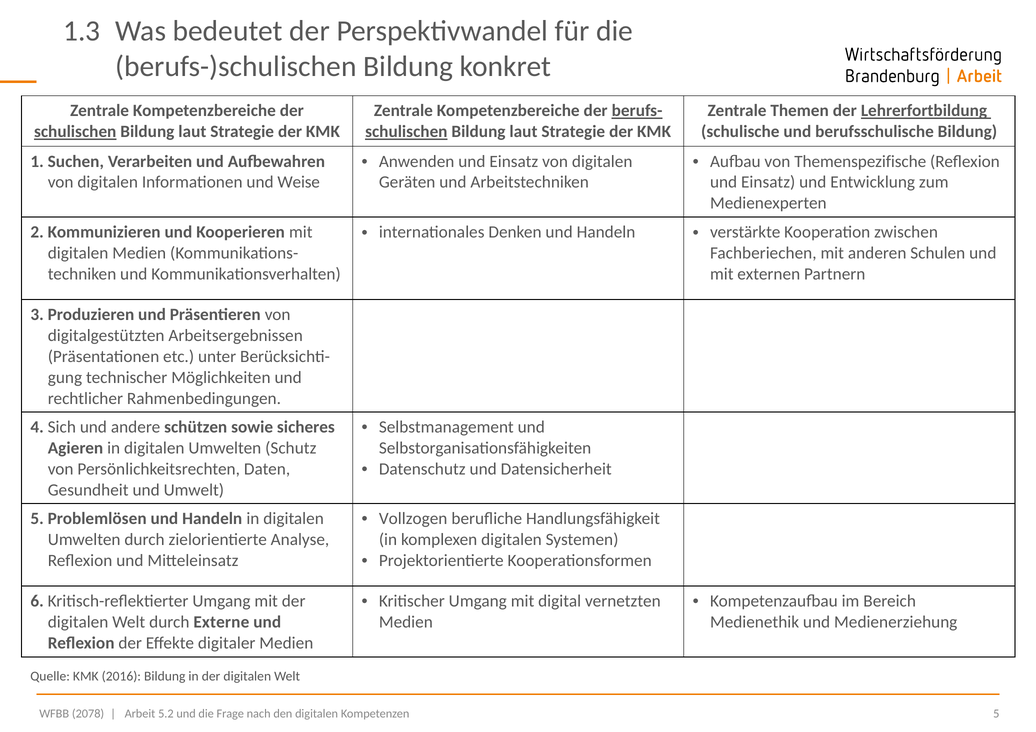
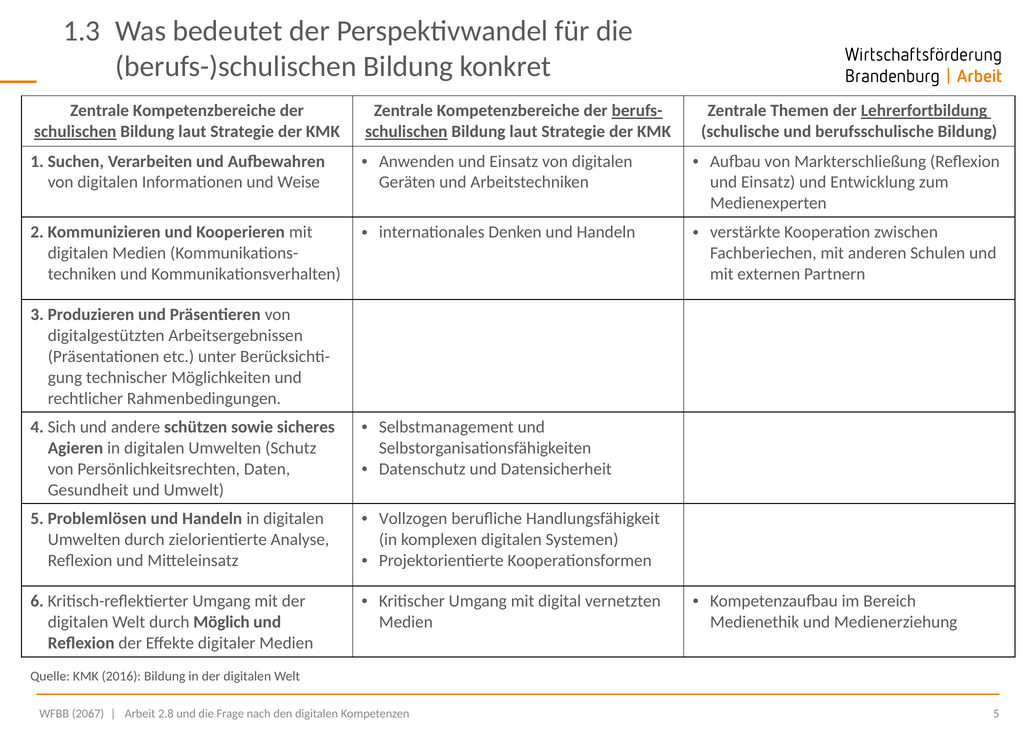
Themenspezifische: Themenspezifische -> Markterschließung
Externe: Externe -> Möglich
2078: 2078 -> 2067
5.2: 5.2 -> 2.8
